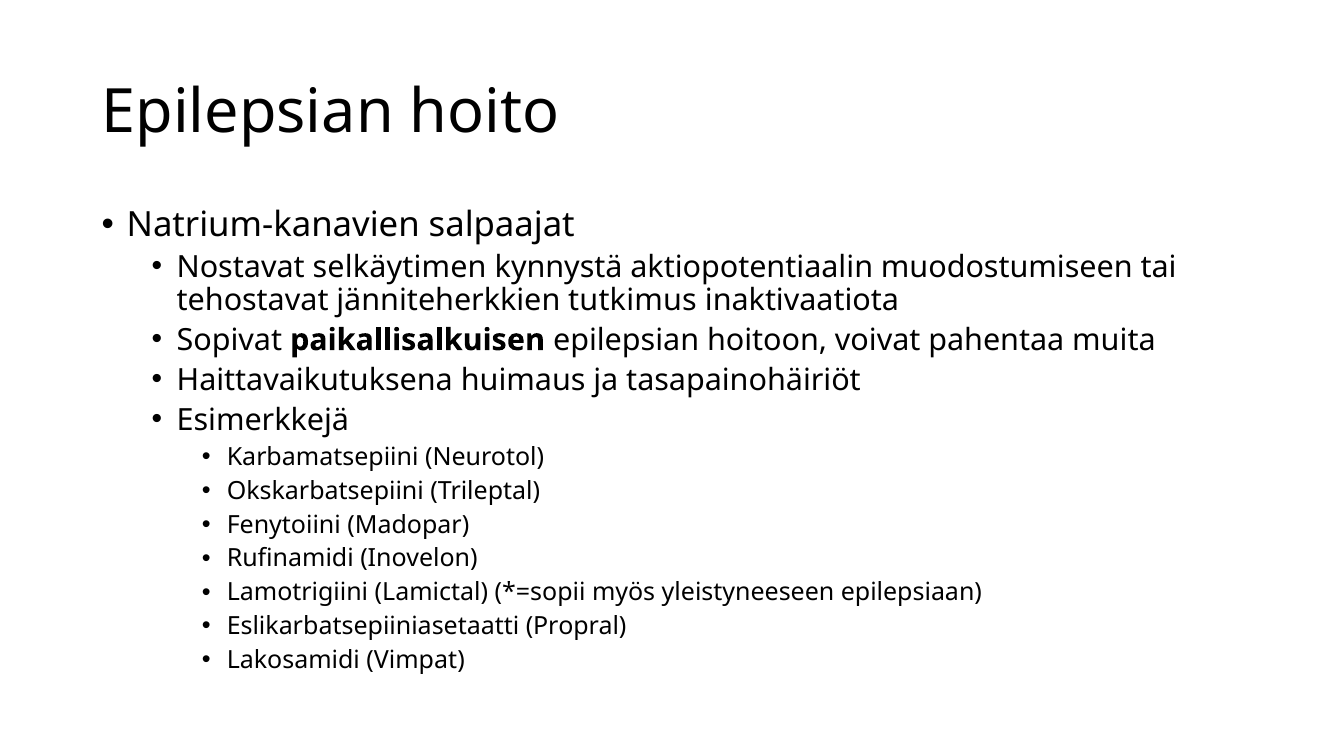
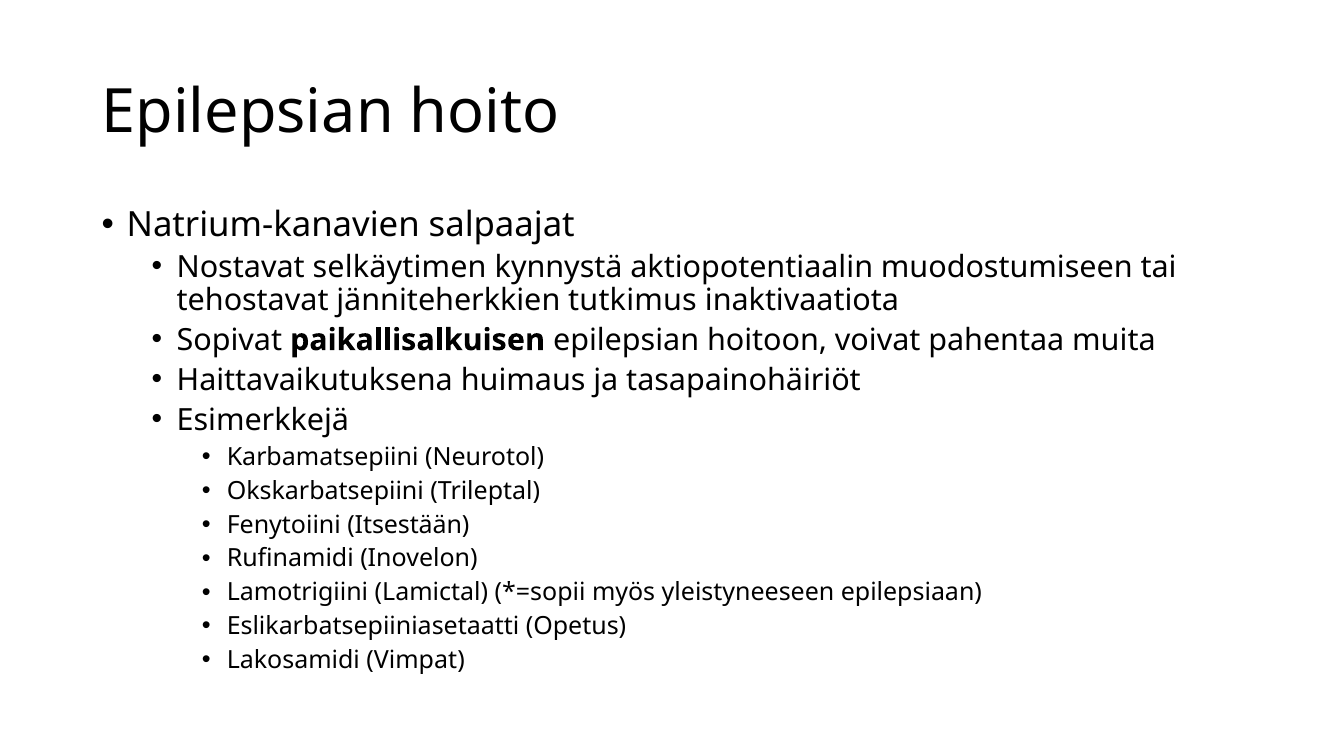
Madopar: Madopar -> Itsestään
Propral: Propral -> Opetus
